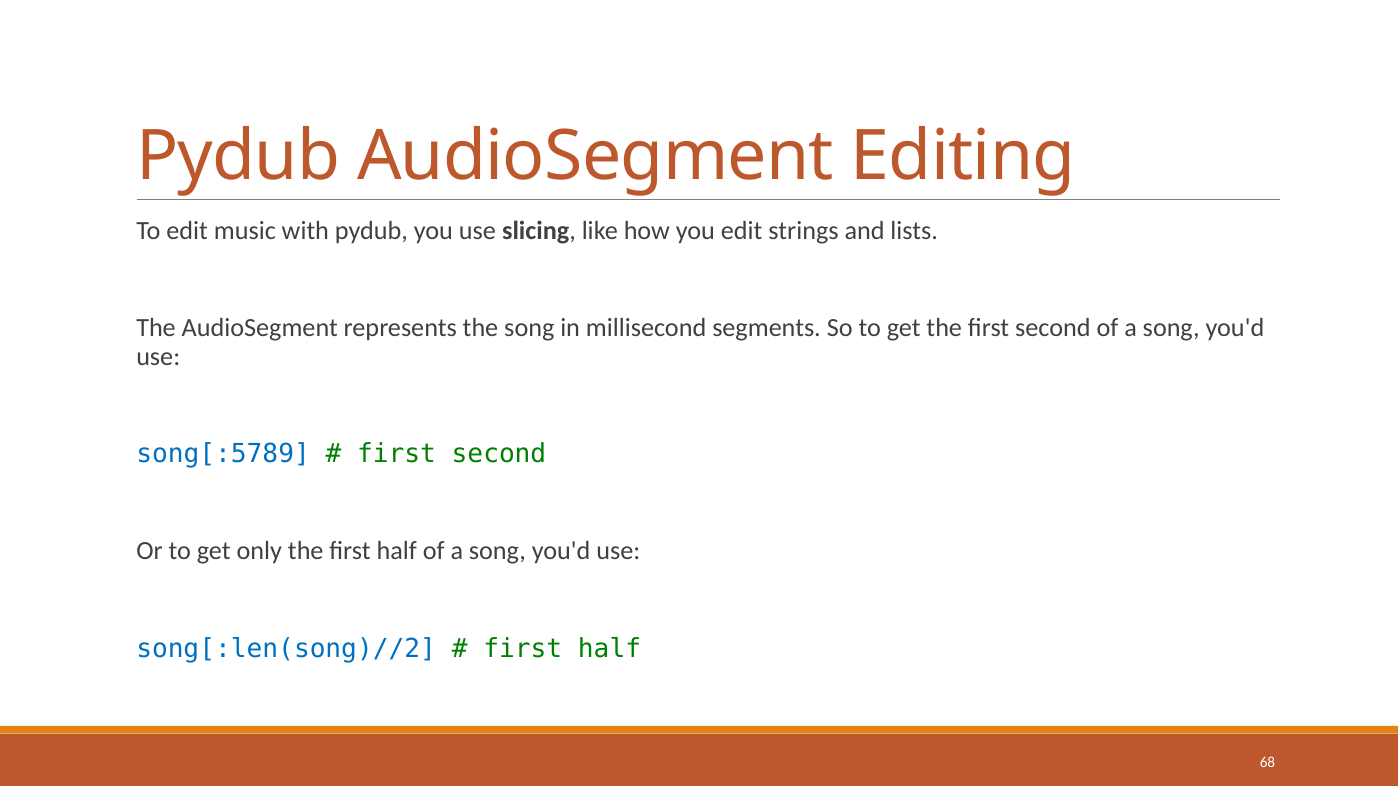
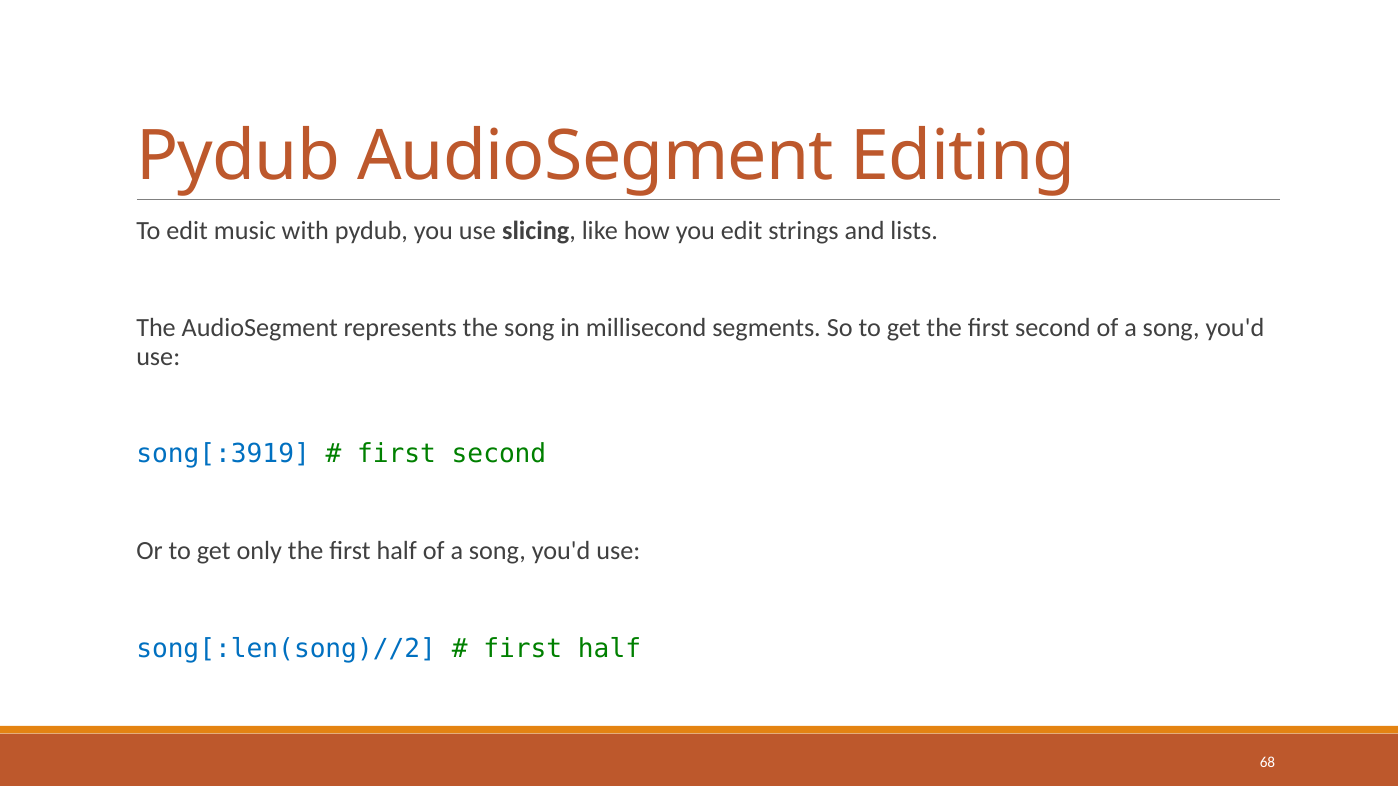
song[:5789: song[:5789 -> song[:3919
